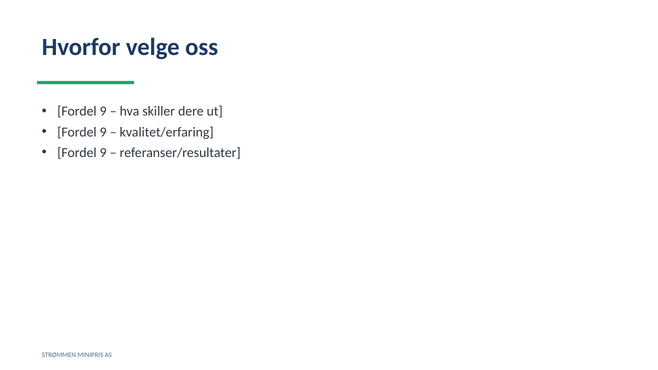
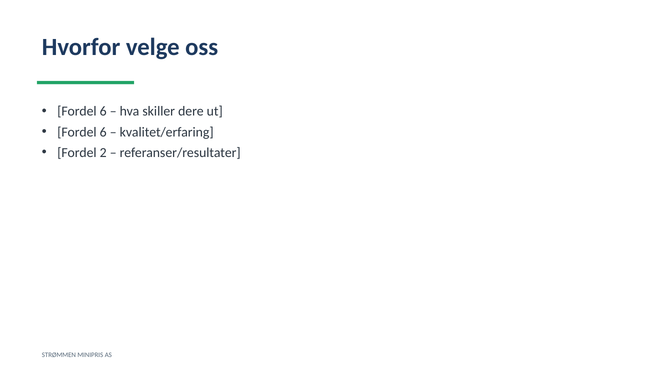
9 at (103, 111): 9 -> 6
9 at (103, 132): 9 -> 6
9 at (103, 153): 9 -> 2
